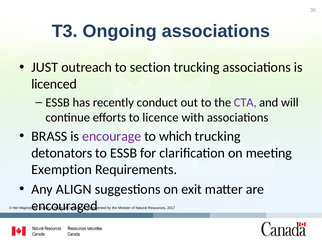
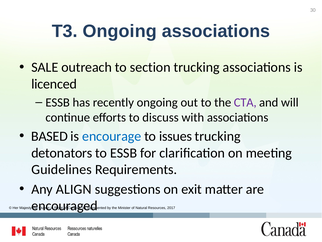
JUST: JUST -> SALE
recently conduct: conduct -> ongoing
licence: licence -> discuss
BRASS: BRASS -> BASED
encourage colour: purple -> blue
which: which -> issues
Exemption: Exemption -> Guidelines
